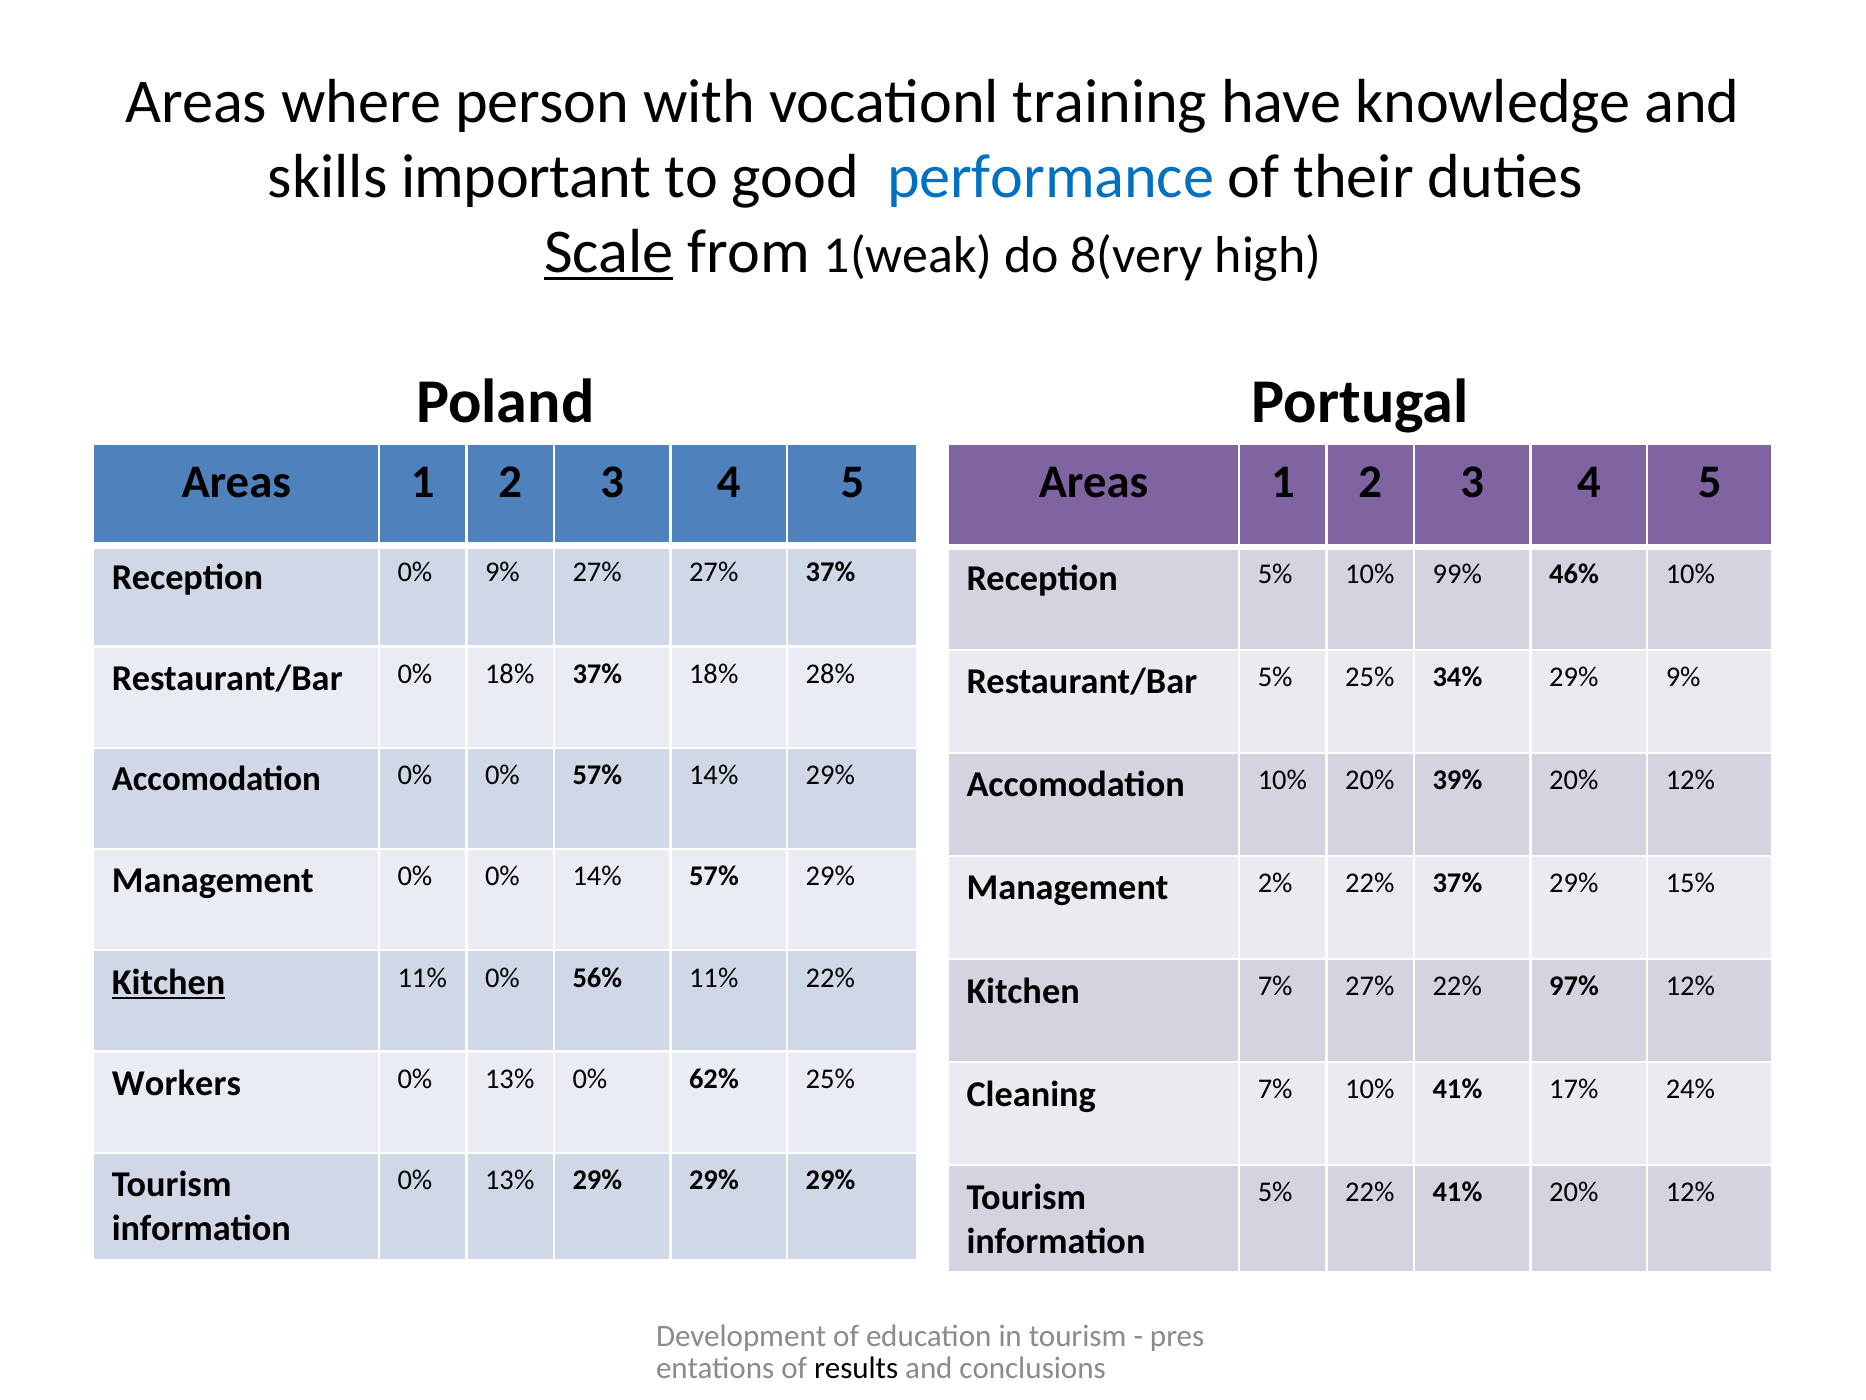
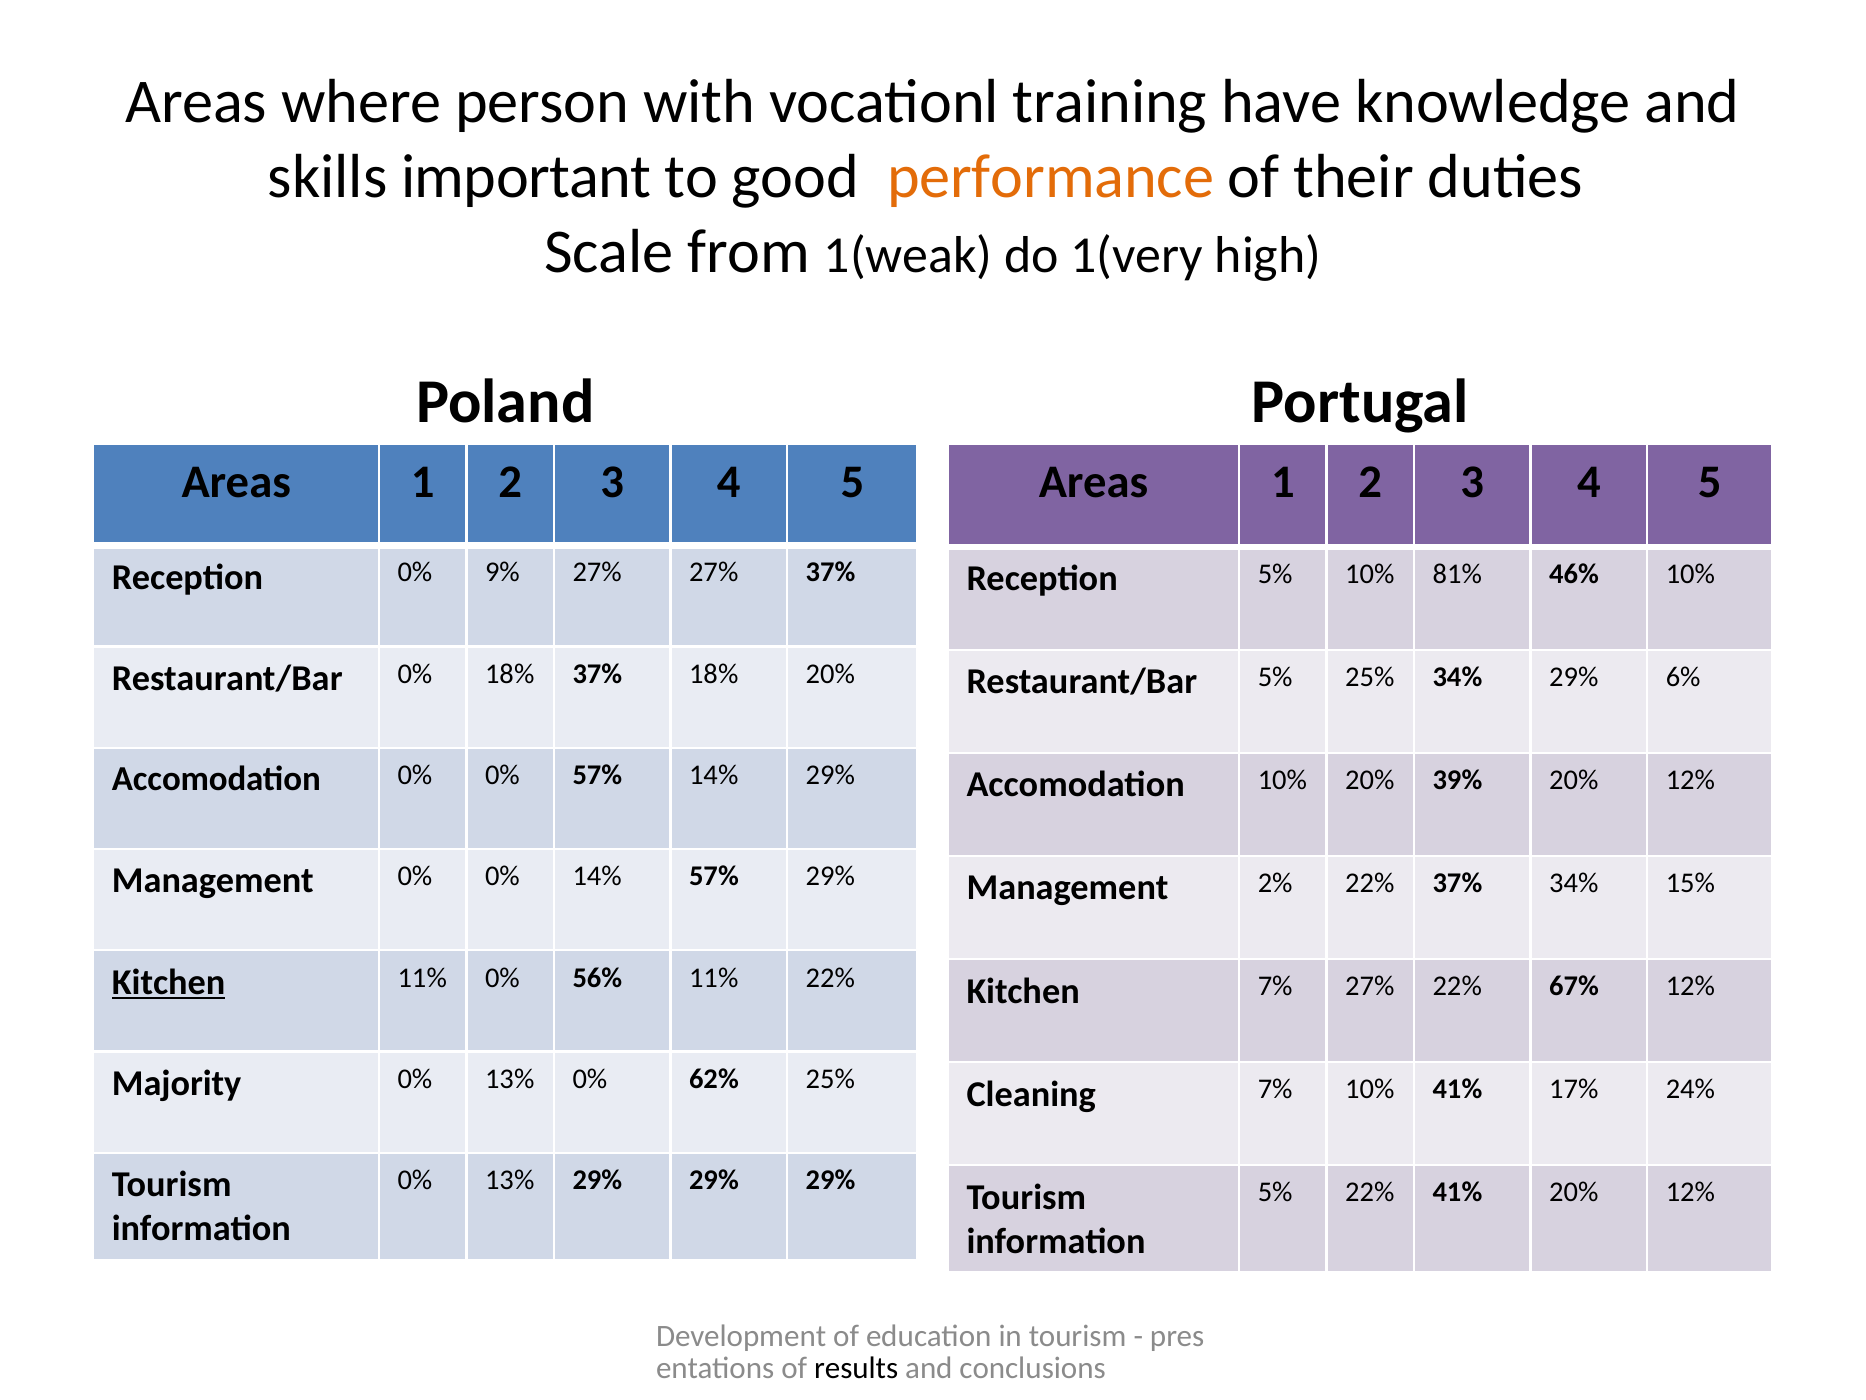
performance colour: blue -> orange
Scale underline: present -> none
8(very: 8(very -> 1(very
99%: 99% -> 81%
18% 28%: 28% -> 20%
29% 9%: 9% -> 6%
37% 29%: 29% -> 34%
97%: 97% -> 67%
Workers: Workers -> Majority
